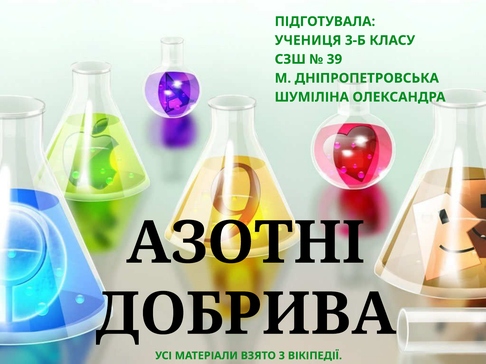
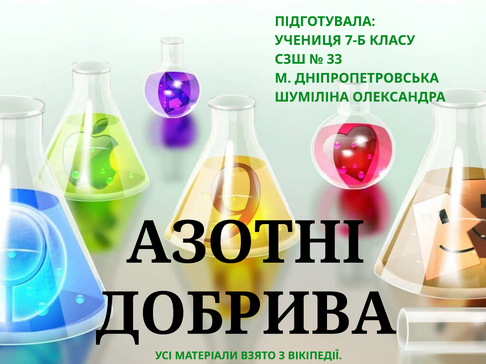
3-Б: 3-Б -> 7-Б
39: 39 -> 33
